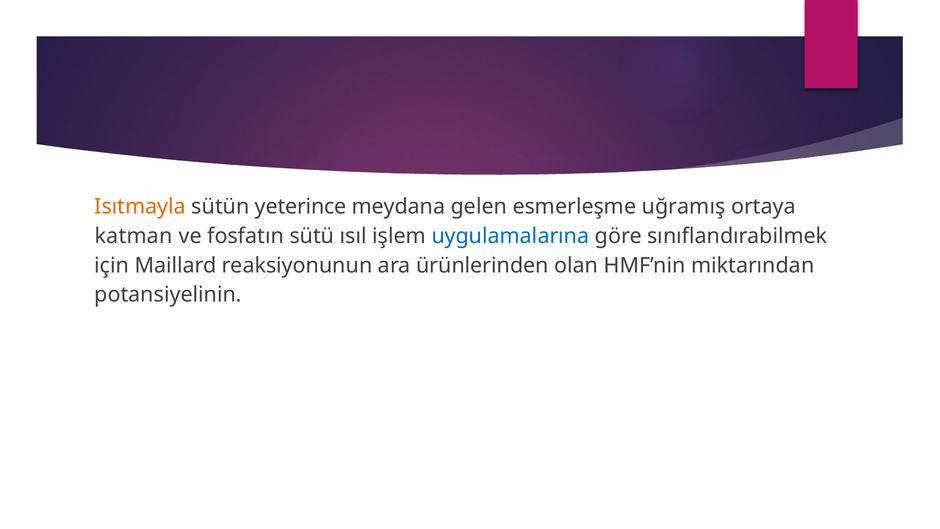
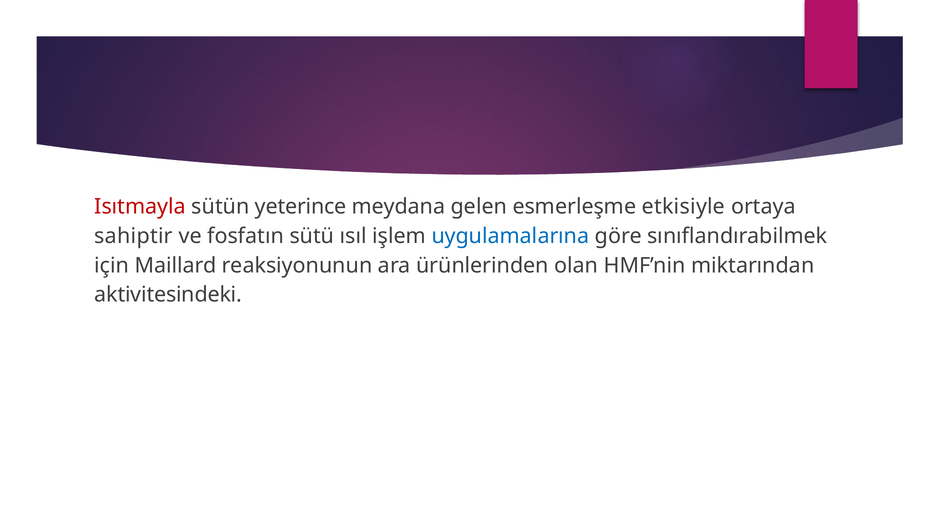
Isıtmayla colour: orange -> red
uğramış: uğramış -> etkisiyle
katman: katman -> sahiptir
potansiyelinin: potansiyelinin -> aktivitesindeki
